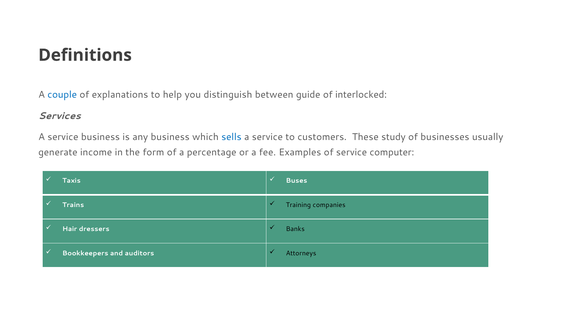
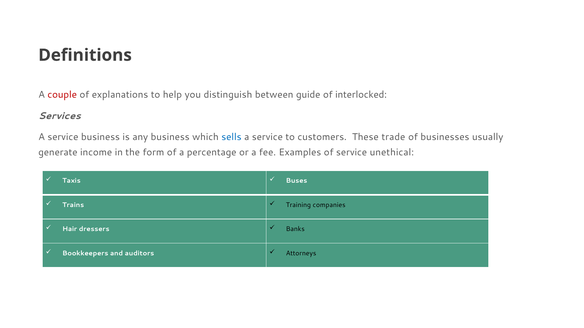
couple colour: blue -> red
study: study -> trade
computer: computer -> unethical
